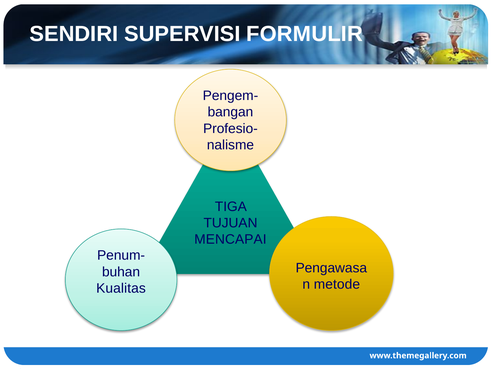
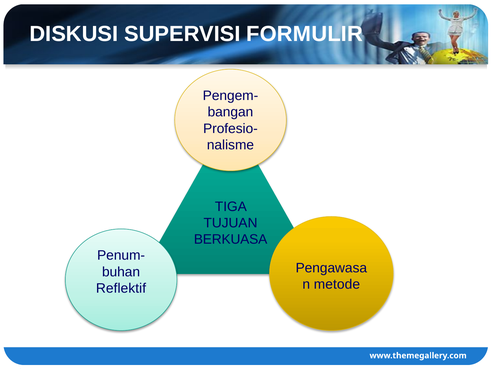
SENDIRI: SENDIRI -> DISKUSI
MENCAPAI: MENCAPAI -> BERKUASA
Kualitas: Kualitas -> Reflektif
